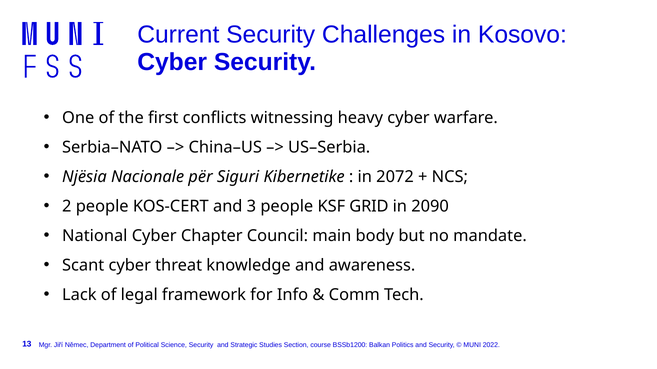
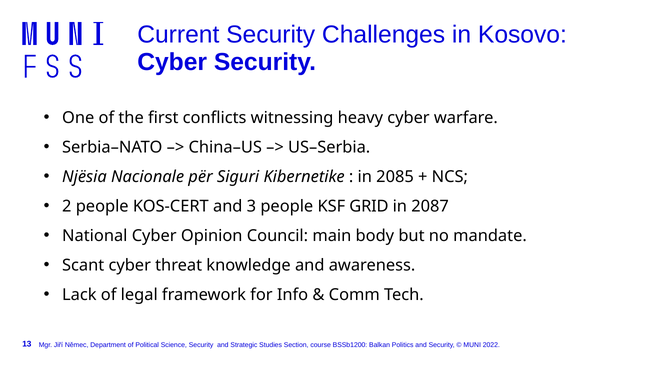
2072: 2072 -> 2085
2090: 2090 -> 2087
Chapter: Chapter -> Opinion
